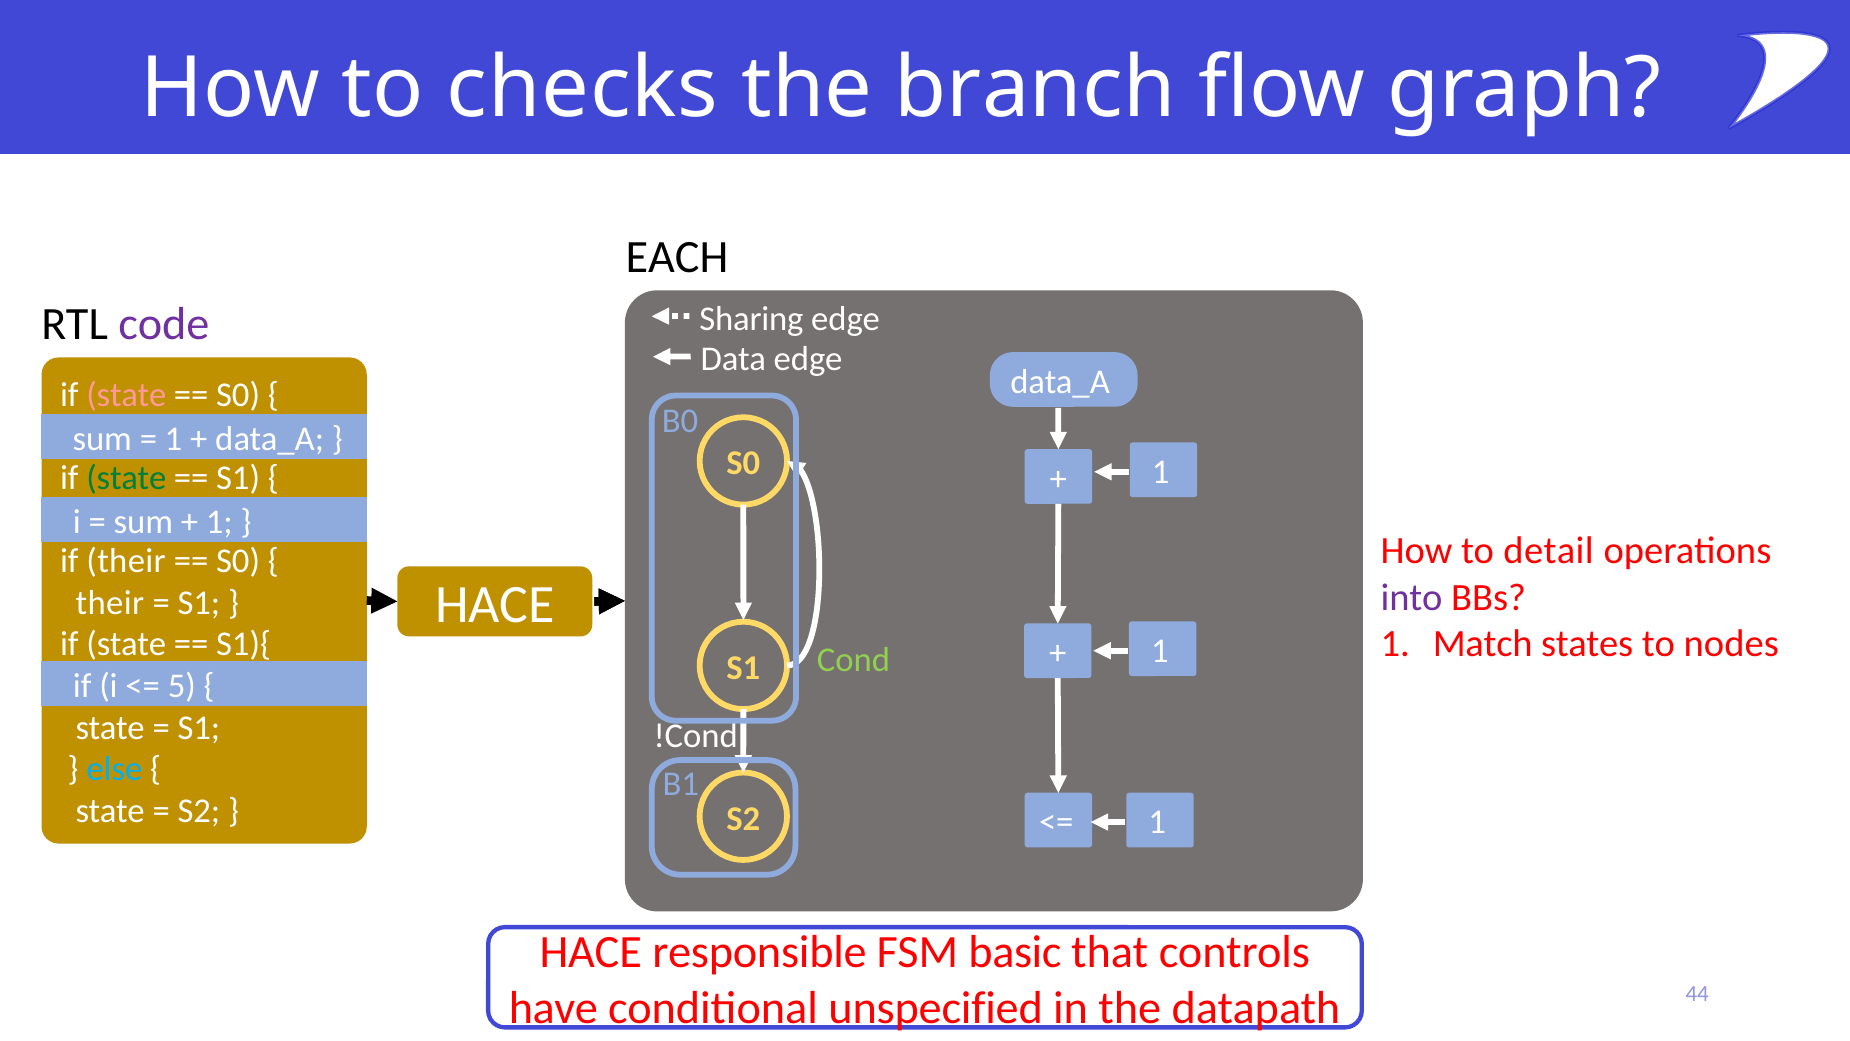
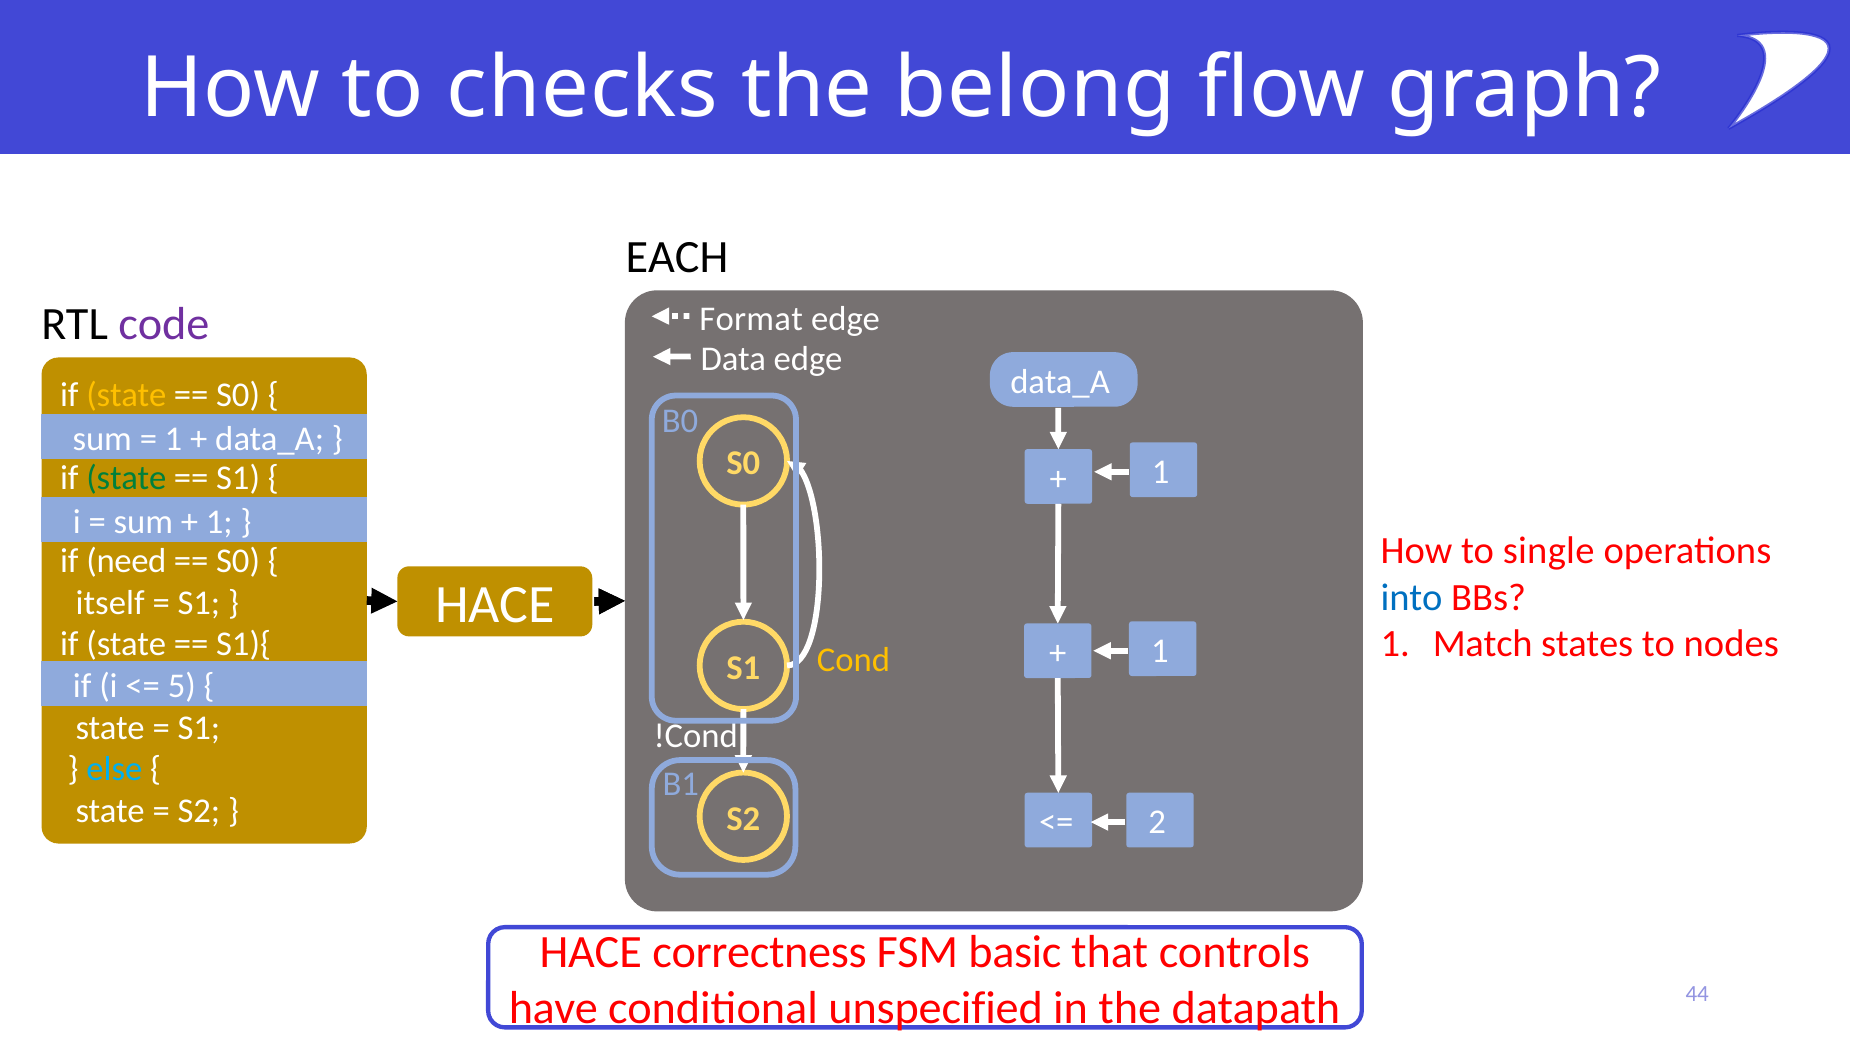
branch: branch -> belong
Sharing: Sharing -> Format
state at (126, 395) colour: pink -> yellow
detail: detail -> single
if their: their -> need
into colour: purple -> blue
their at (110, 603): their -> itself
Cond colour: light green -> yellow
1 at (1157, 822): 1 -> 2
responsible: responsible -> correctness
